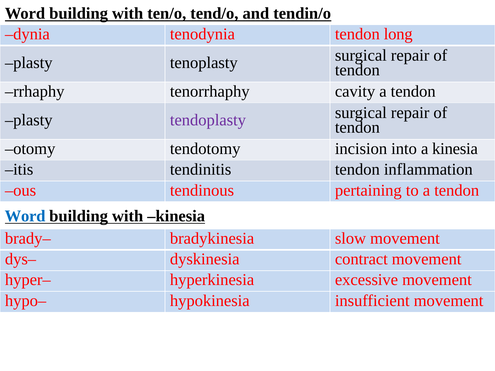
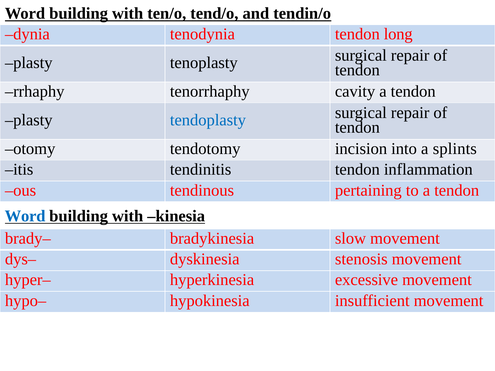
tendoplasty colour: purple -> blue
a kinesia: kinesia -> splints
contract: contract -> stenosis
